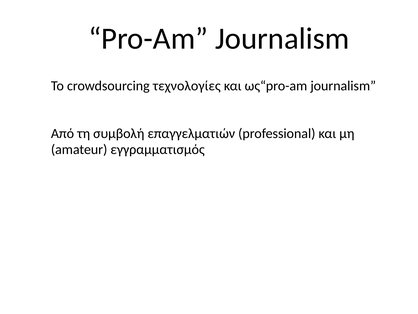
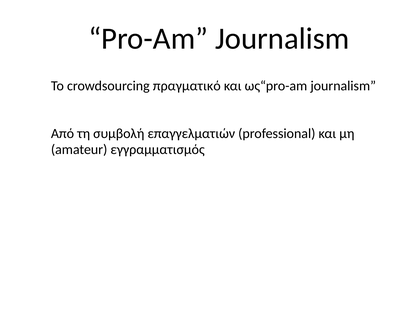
τεχνολογίες: τεχνολογίες -> πραγματικό
